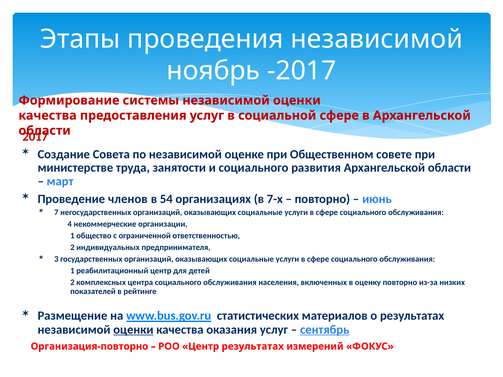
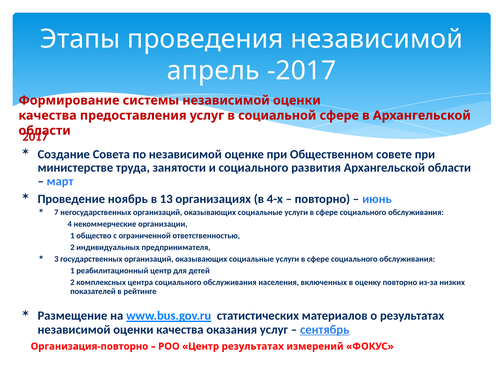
ноябрь: ноябрь -> апрель
членов: членов -> ноябрь
54: 54 -> 13
7-х: 7-х -> 4-х
оценки at (133, 330) underline: present -> none
